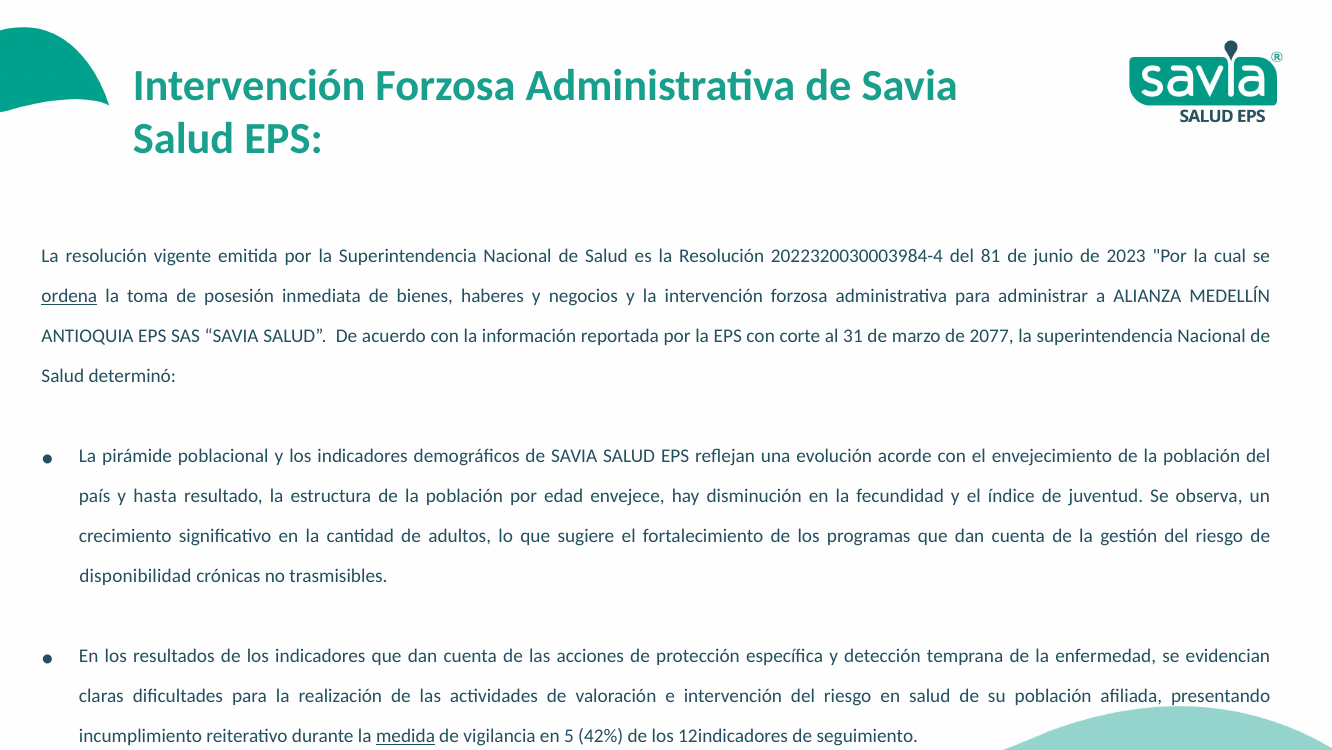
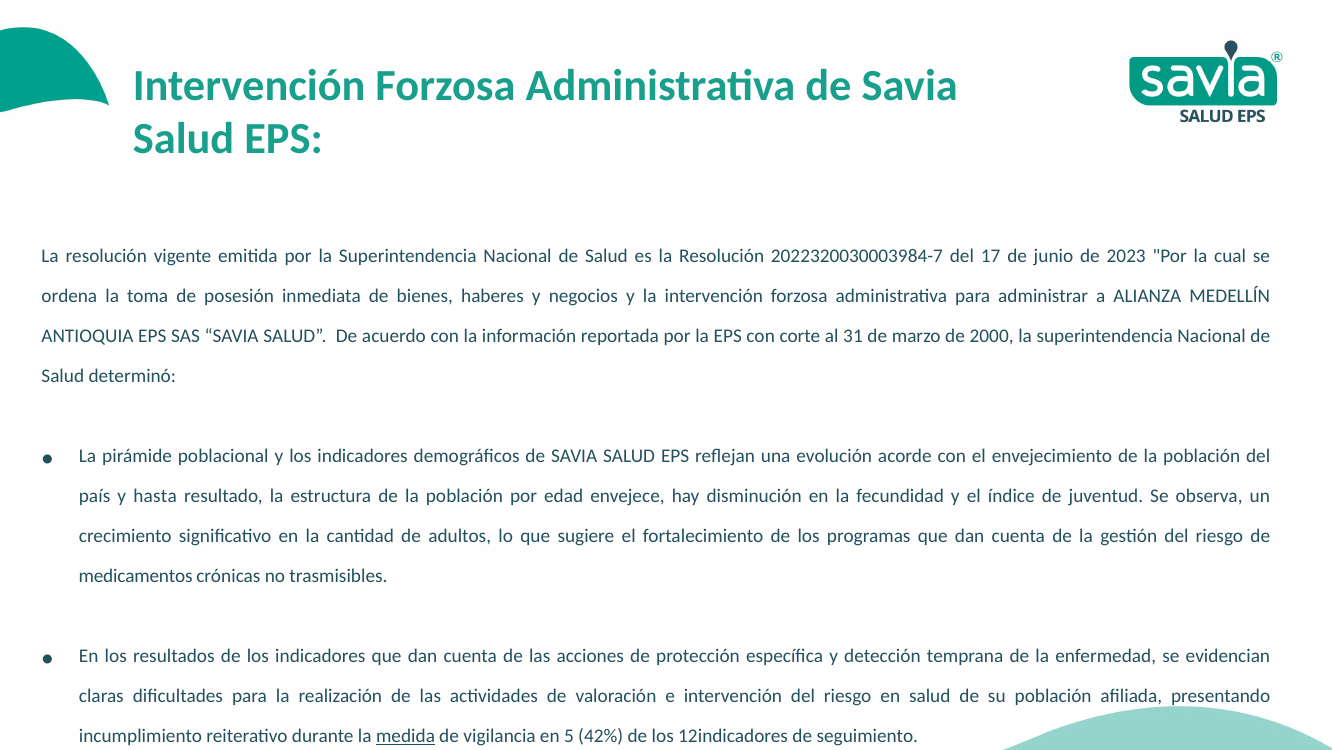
2022320030003984-4: 2022320030003984-4 -> 2022320030003984-7
81: 81 -> 17
ordena underline: present -> none
2077: 2077 -> 2000
disponibilidad: disponibilidad -> medicamentos
